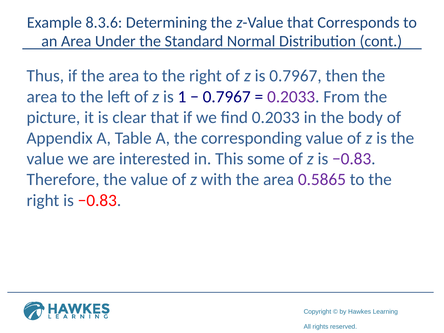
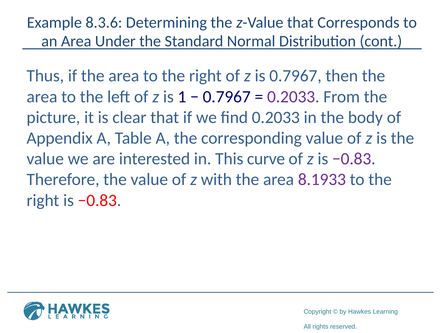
some: some -> curve
0.5865: 0.5865 -> 8.1933
